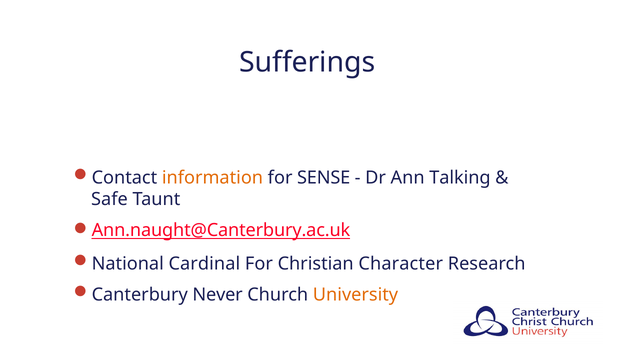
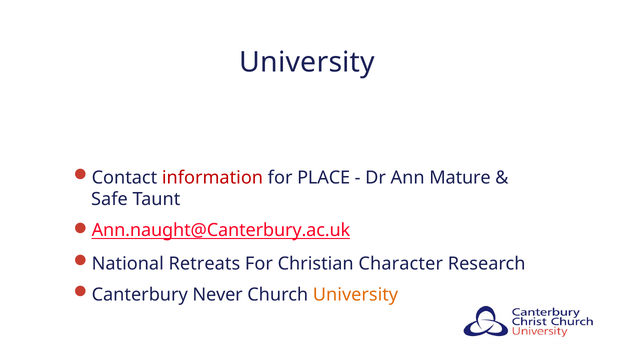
Sufferings at (307, 62): Sufferings -> University
information colour: orange -> red
SENSE: SENSE -> PLACE
Talking: Talking -> Mature
Cardinal: Cardinal -> Retreats
